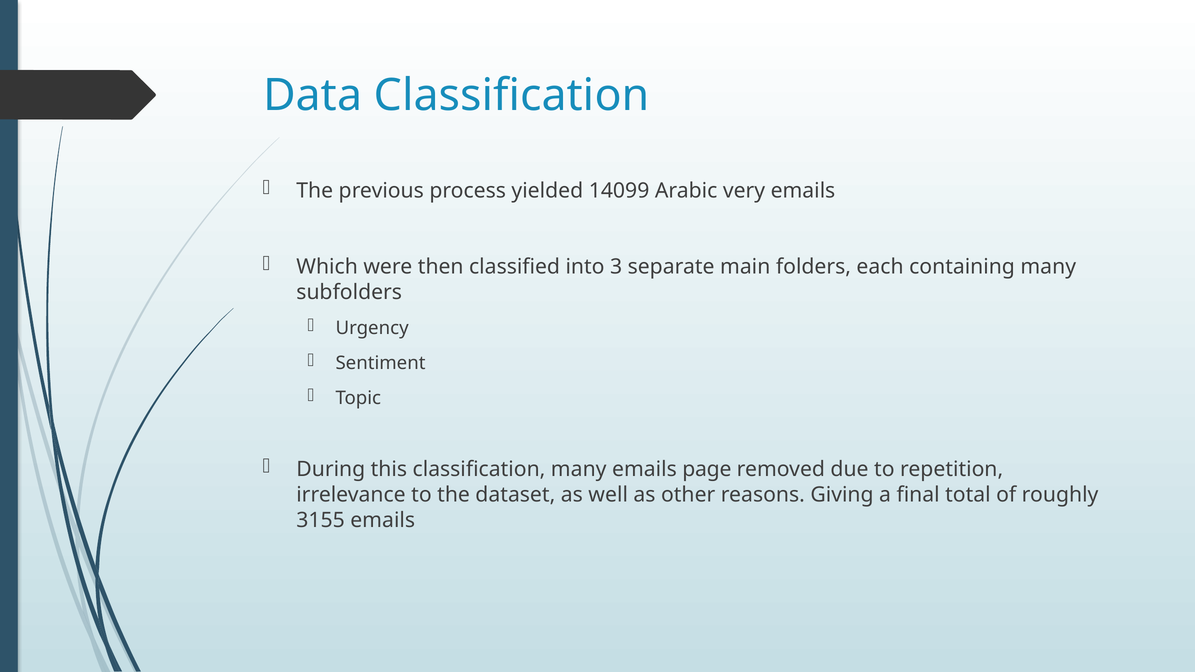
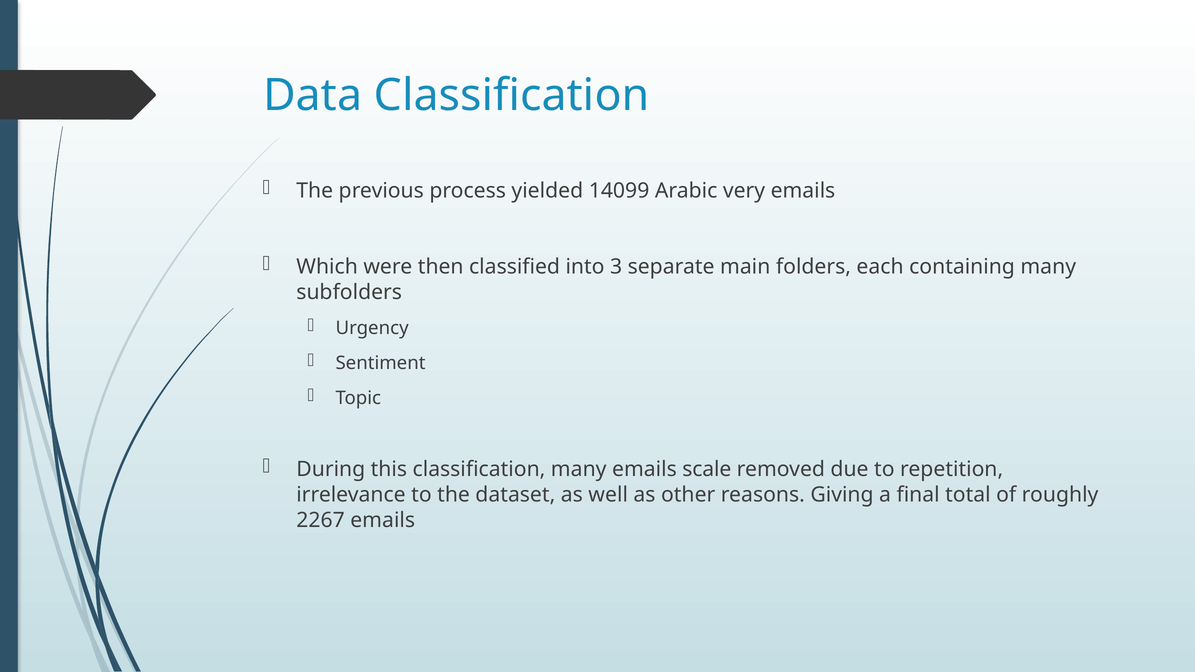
page: page -> scale
3155: 3155 -> 2267
